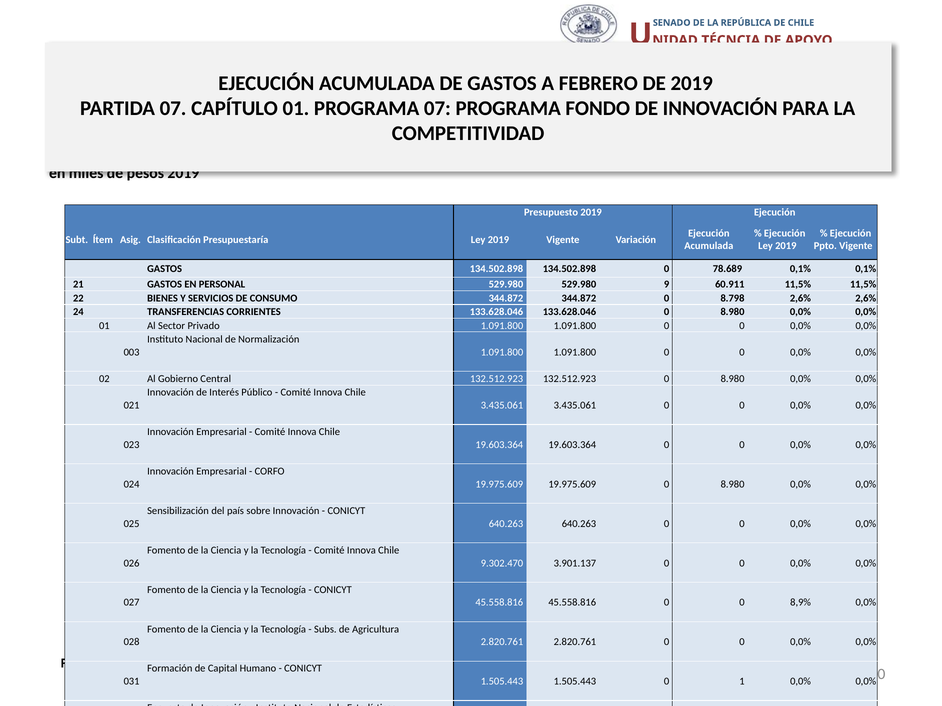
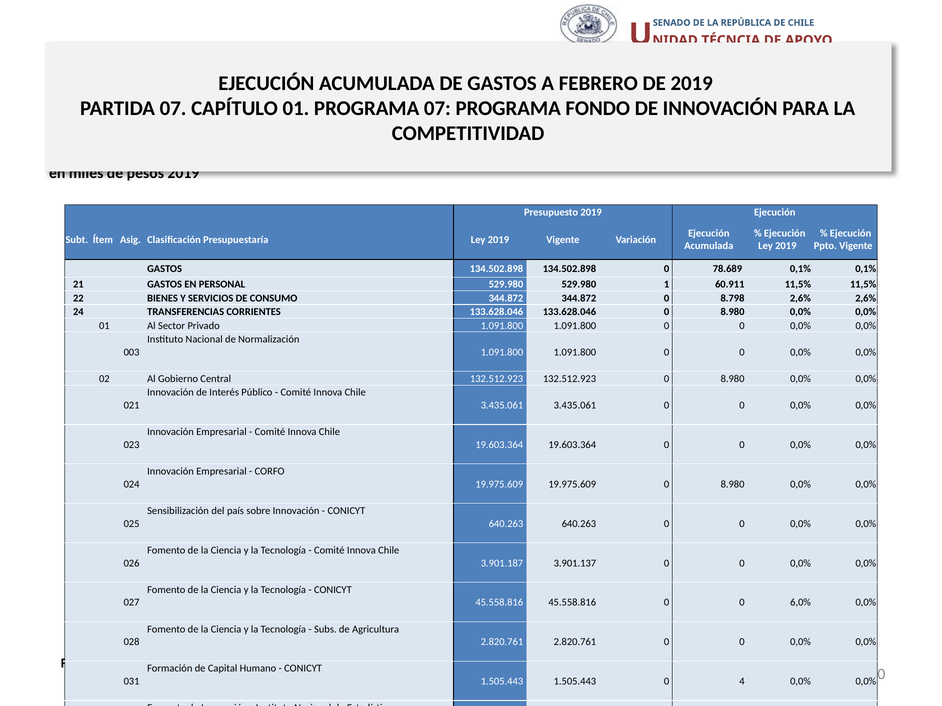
9: 9 -> 1
9.302.470: 9.302.470 -> 3.901.187
8,9%: 8,9% -> 6,0%
1: 1 -> 4
